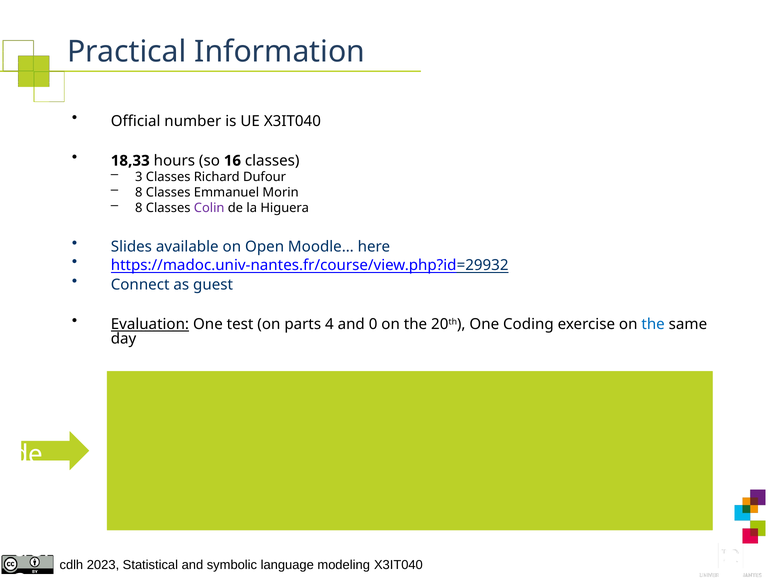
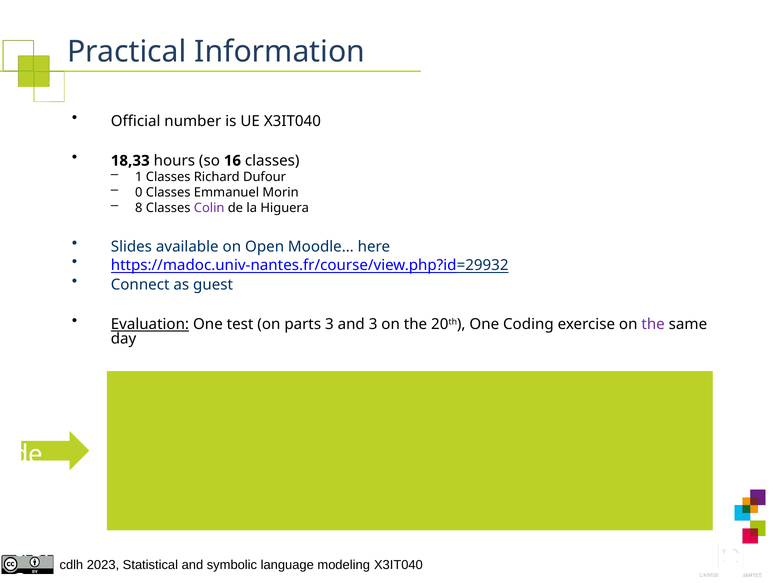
3: 3 -> 1
8 at (139, 192): 8 -> 0
parts 4: 4 -> 3
and 0: 0 -> 3
the at (653, 324) colour: blue -> purple
